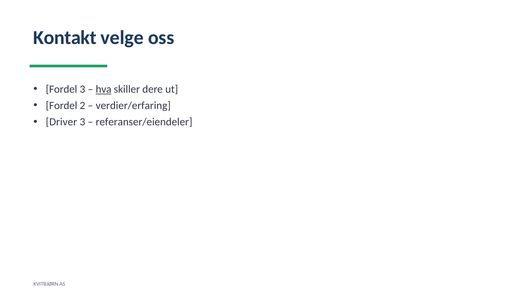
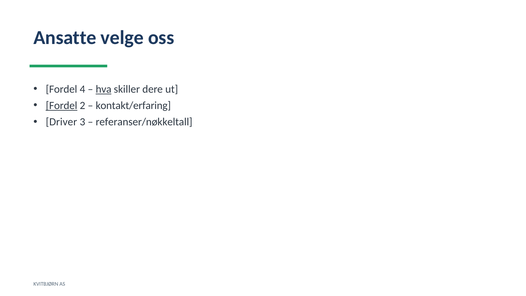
Kontakt: Kontakt -> Ansatte
Fordel 3: 3 -> 4
Fordel at (62, 106) underline: none -> present
verdier/erfaring: verdier/erfaring -> kontakt/erfaring
referanser/eiendeler: referanser/eiendeler -> referanser/nøkkeltall
